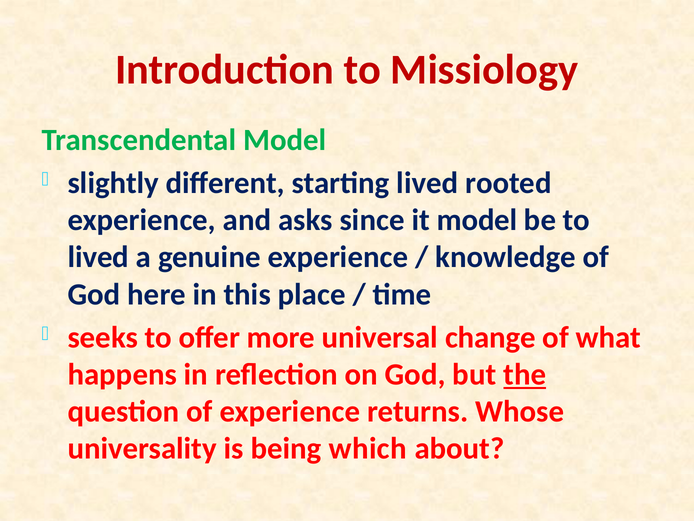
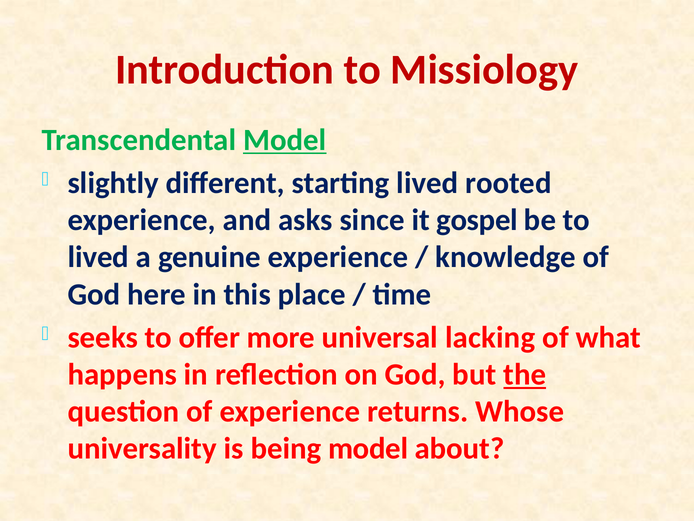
Model at (285, 140) underline: none -> present
it model: model -> gospel
change: change -> lacking
being which: which -> model
